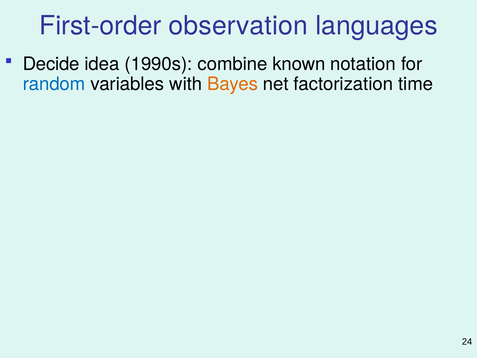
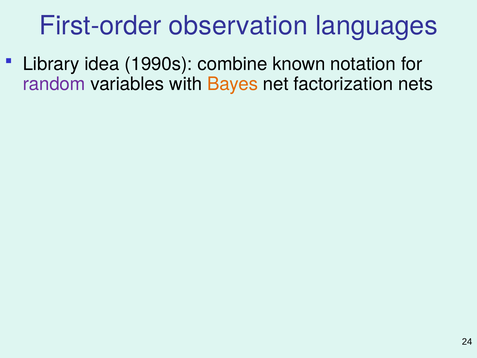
Decide: Decide -> Library
random colour: blue -> purple
time: time -> nets
